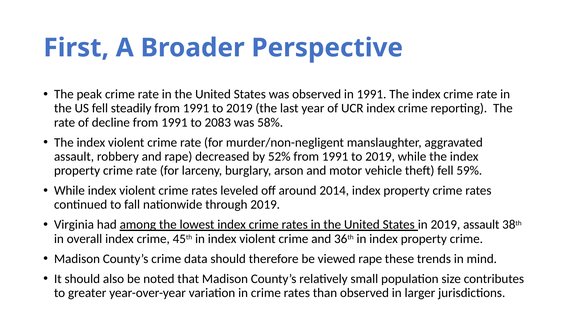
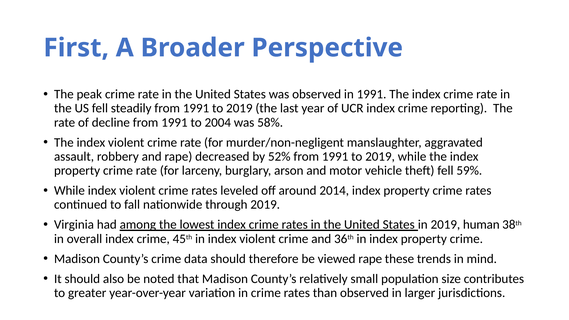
2083: 2083 -> 2004
2019 assault: assault -> human
